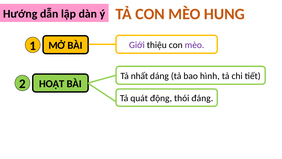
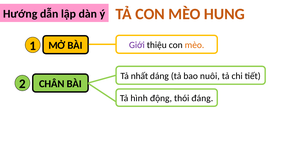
mèo at (195, 45) colour: purple -> orange
hình: hình -> nuôi
HOẠT: HOẠT -> CHÂN
quát: quát -> hình
